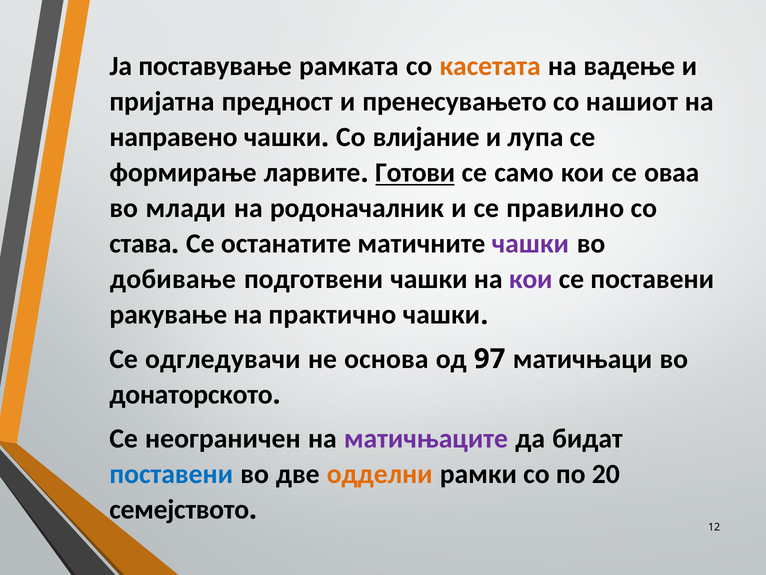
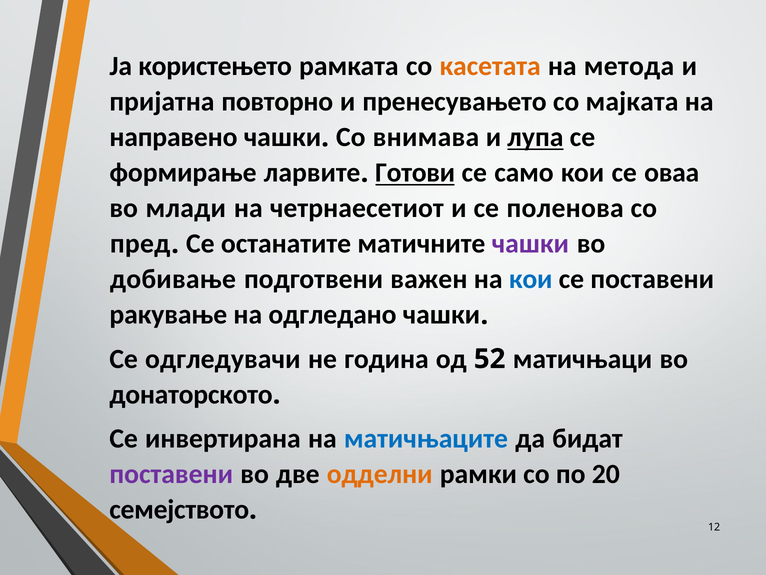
поставување: поставување -> користењето
вадење: вадење -> метода
предност: предност -> повторно
нашиот: нашиот -> мајката
влијание: влијание -> внимава
лупа underline: none -> present
родоначалник: родоначалник -> четрнаесетиот
правилно: правилно -> поленова
става: става -> пред
подготвени чашки: чашки -> важен
кои at (531, 279) colour: purple -> blue
практично: практично -> одгледано
основа: основа -> година
97: 97 -> 52
неограничен: неограничен -> инвертирана
матичњаците colour: purple -> blue
поставени at (171, 474) colour: blue -> purple
